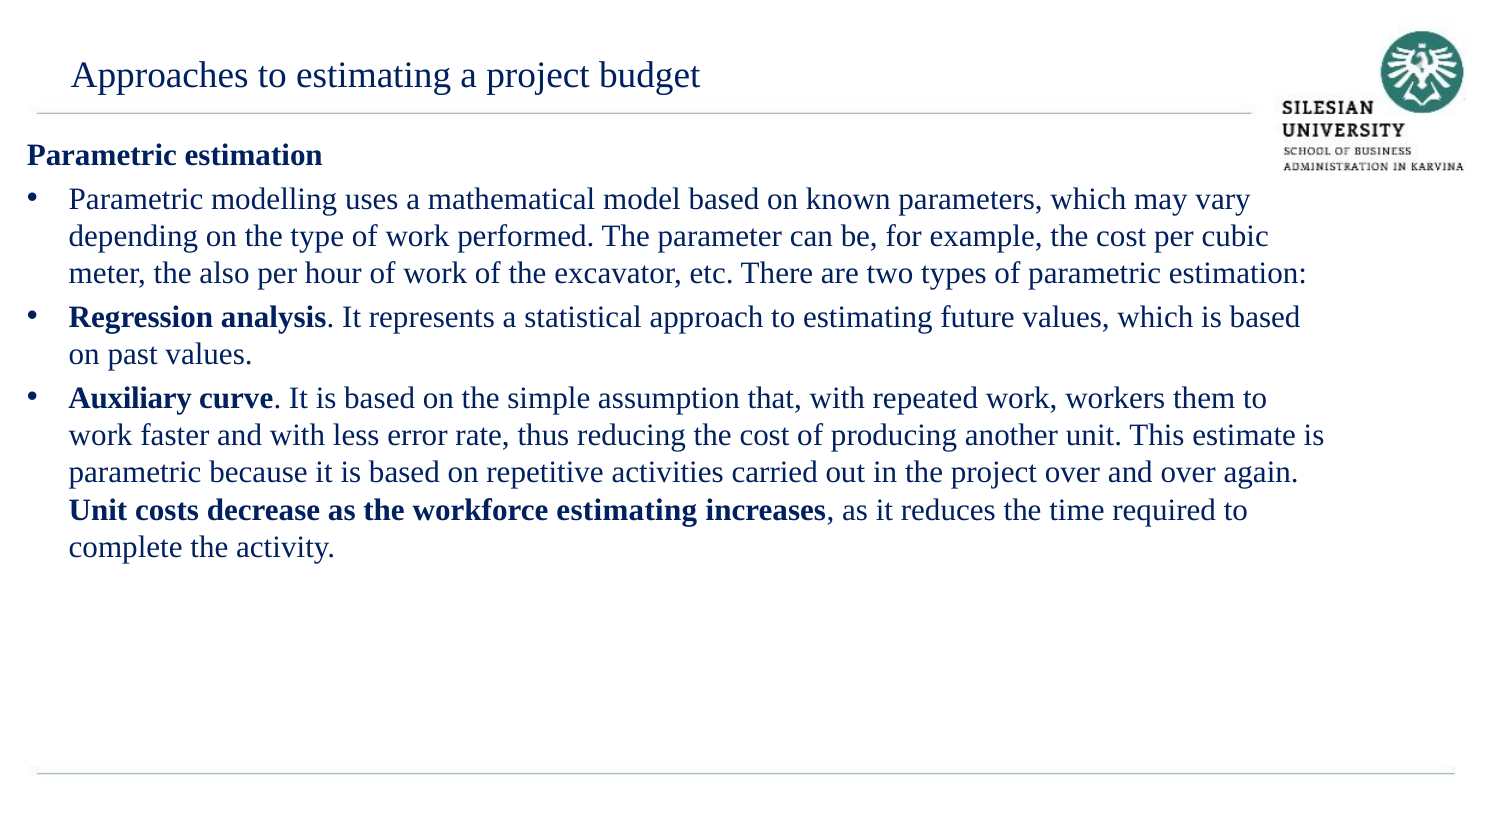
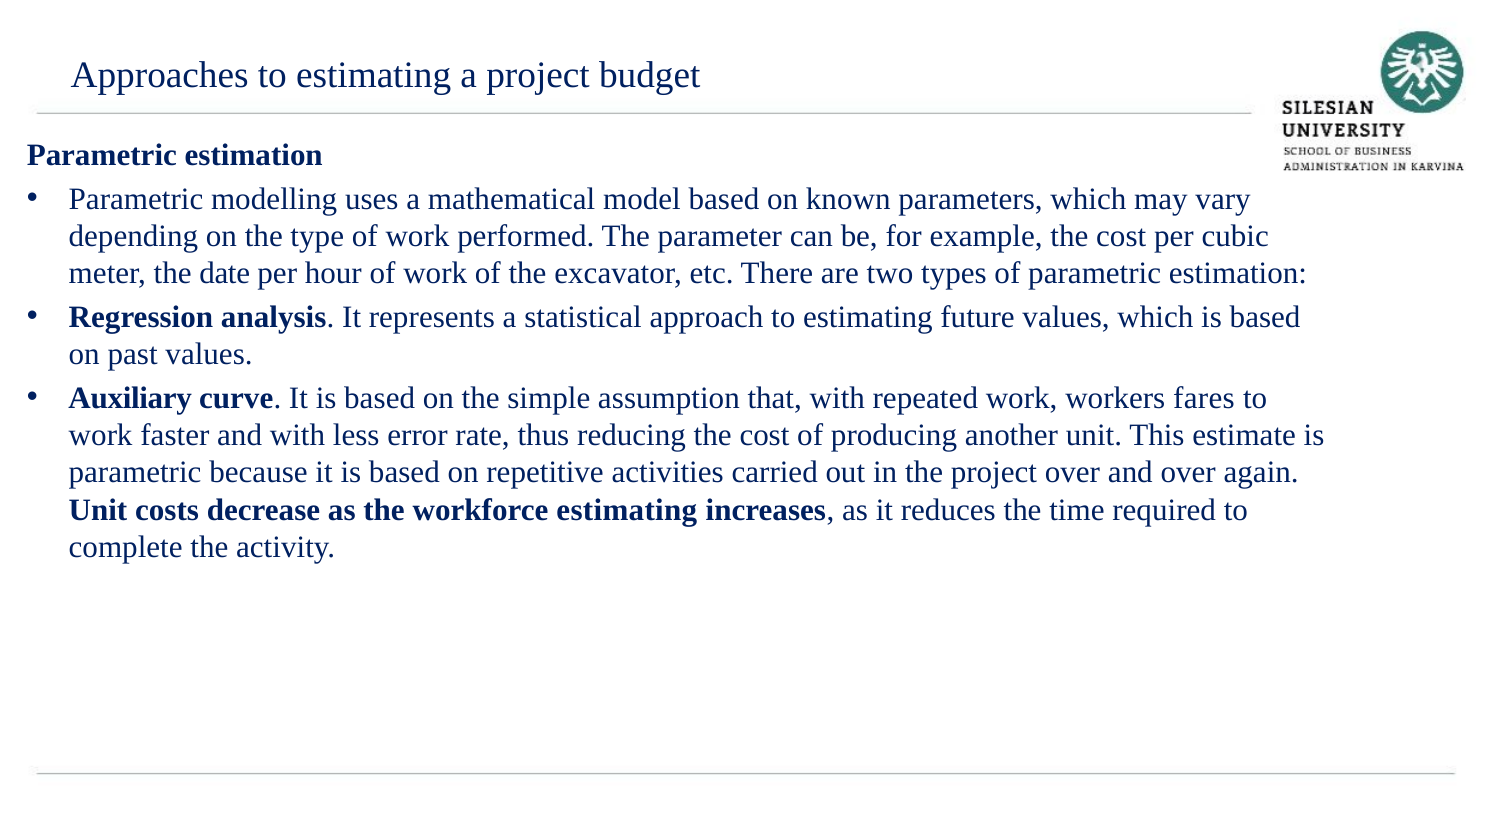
also: also -> date
them: them -> fares
